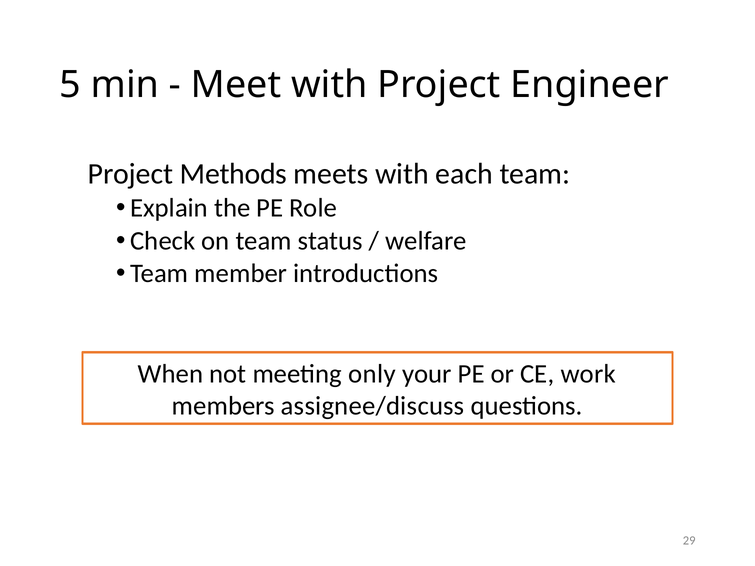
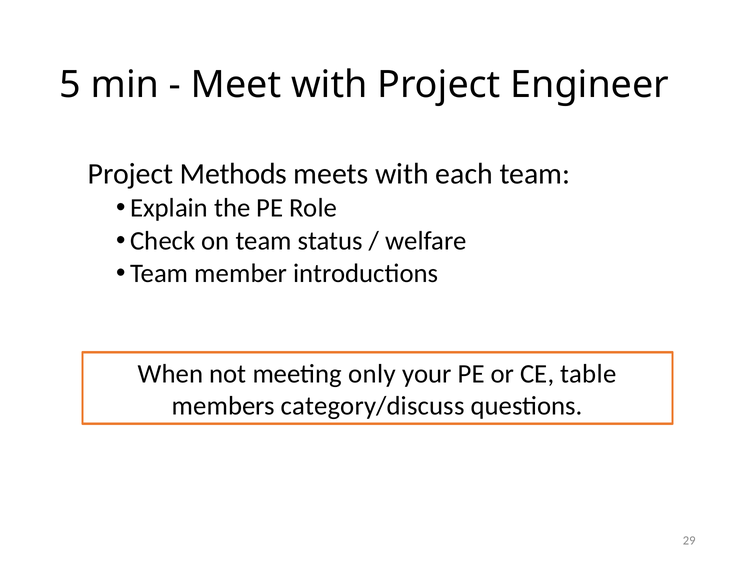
work: work -> table
assignee/discuss: assignee/discuss -> category/discuss
